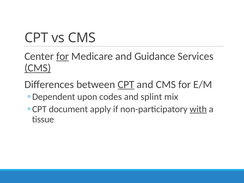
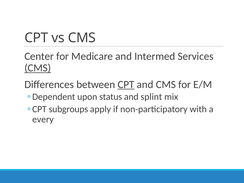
for at (63, 56) underline: present -> none
Guidance: Guidance -> Intermed
codes: codes -> status
document: document -> subgroups
with underline: present -> none
tissue: tissue -> every
